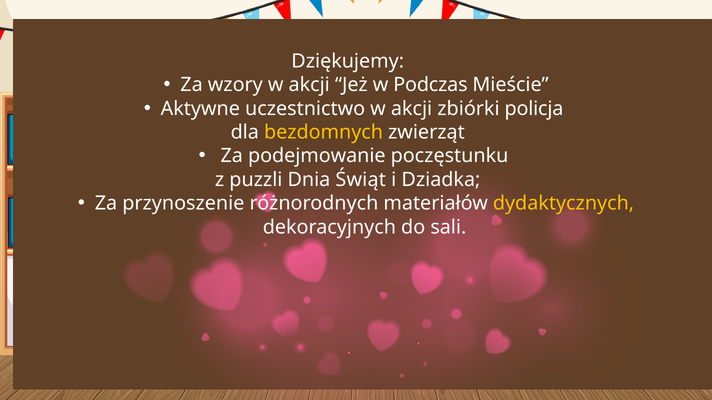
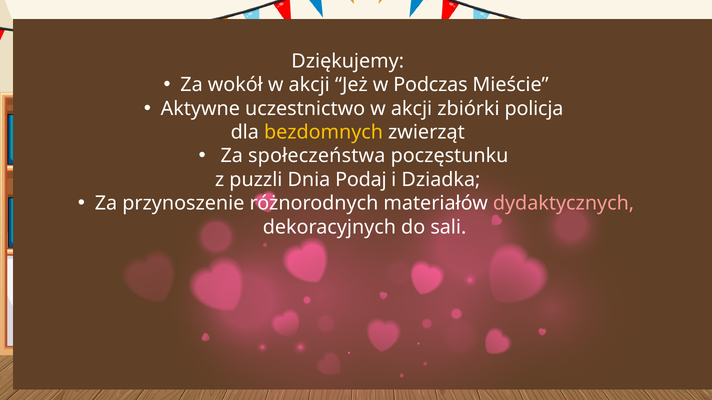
wzory: wzory -> wokół
podejmowanie: podejmowanie -> społeczeństwa
Świąt: Świąt -> Podaj
dydaktycznych colour: yellow -> pink
